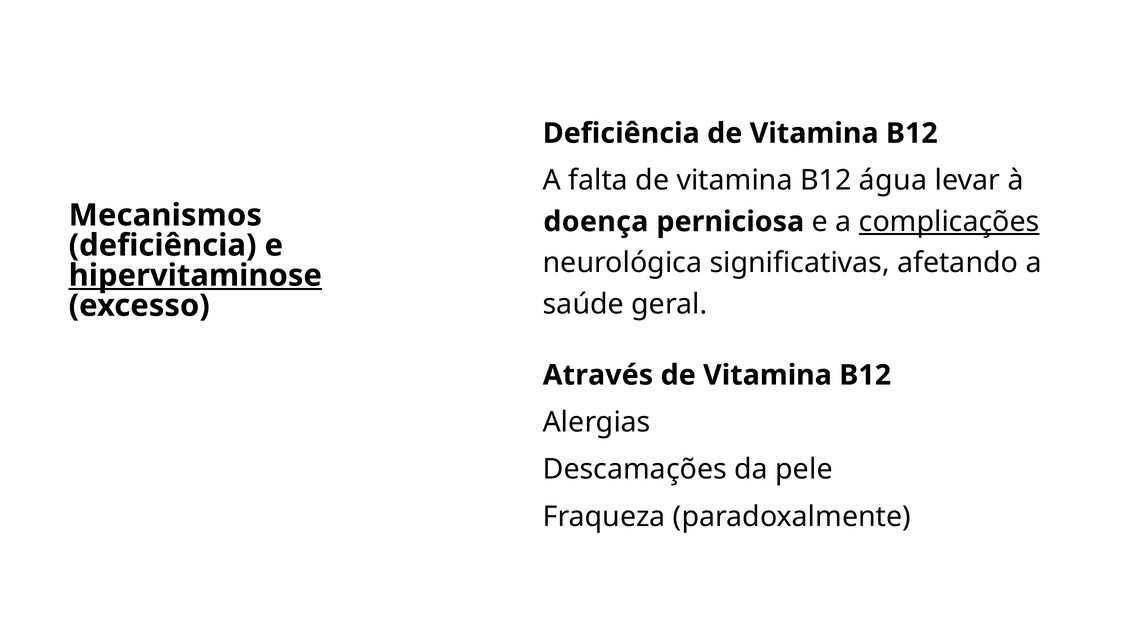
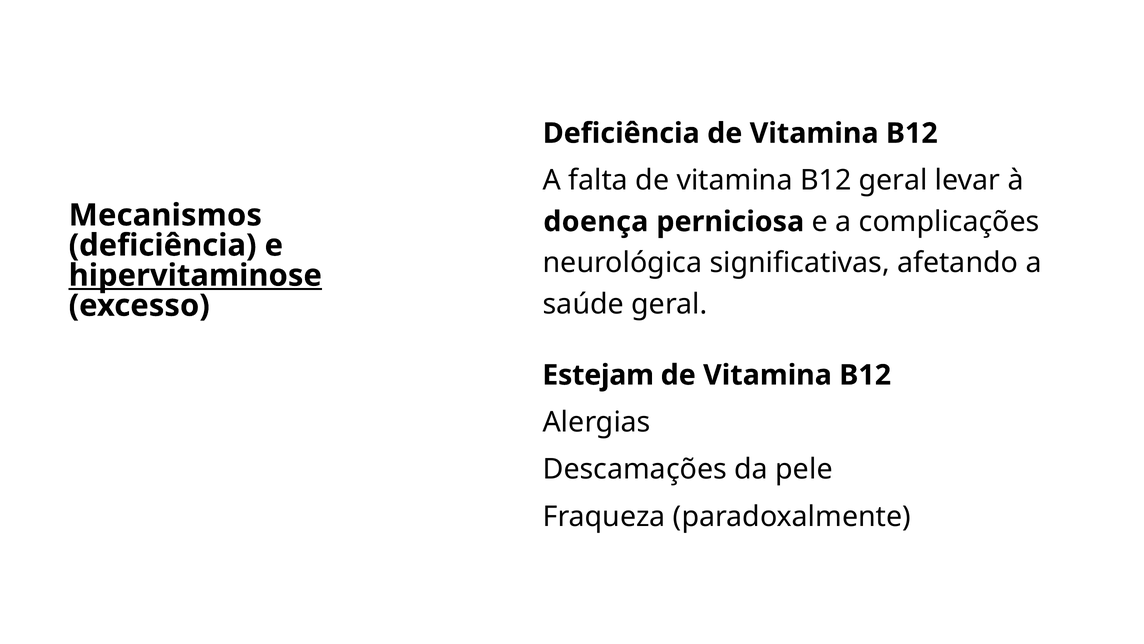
B12 água: água -> geral
complicações underline: present -> none
Através: Através -> Estejam
